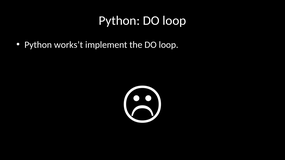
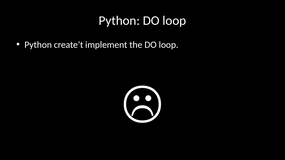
works’t: works’t -> create’t
